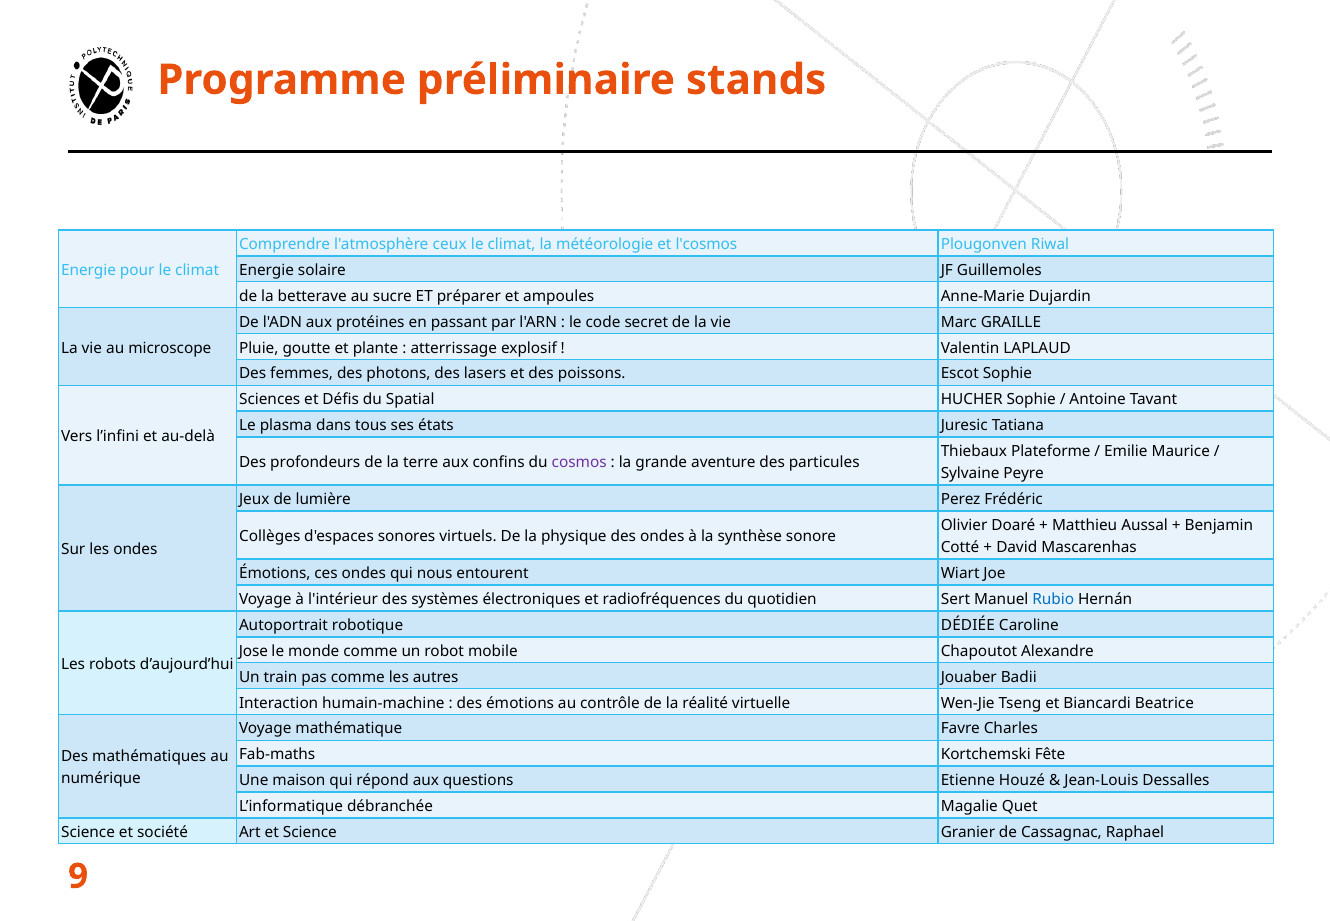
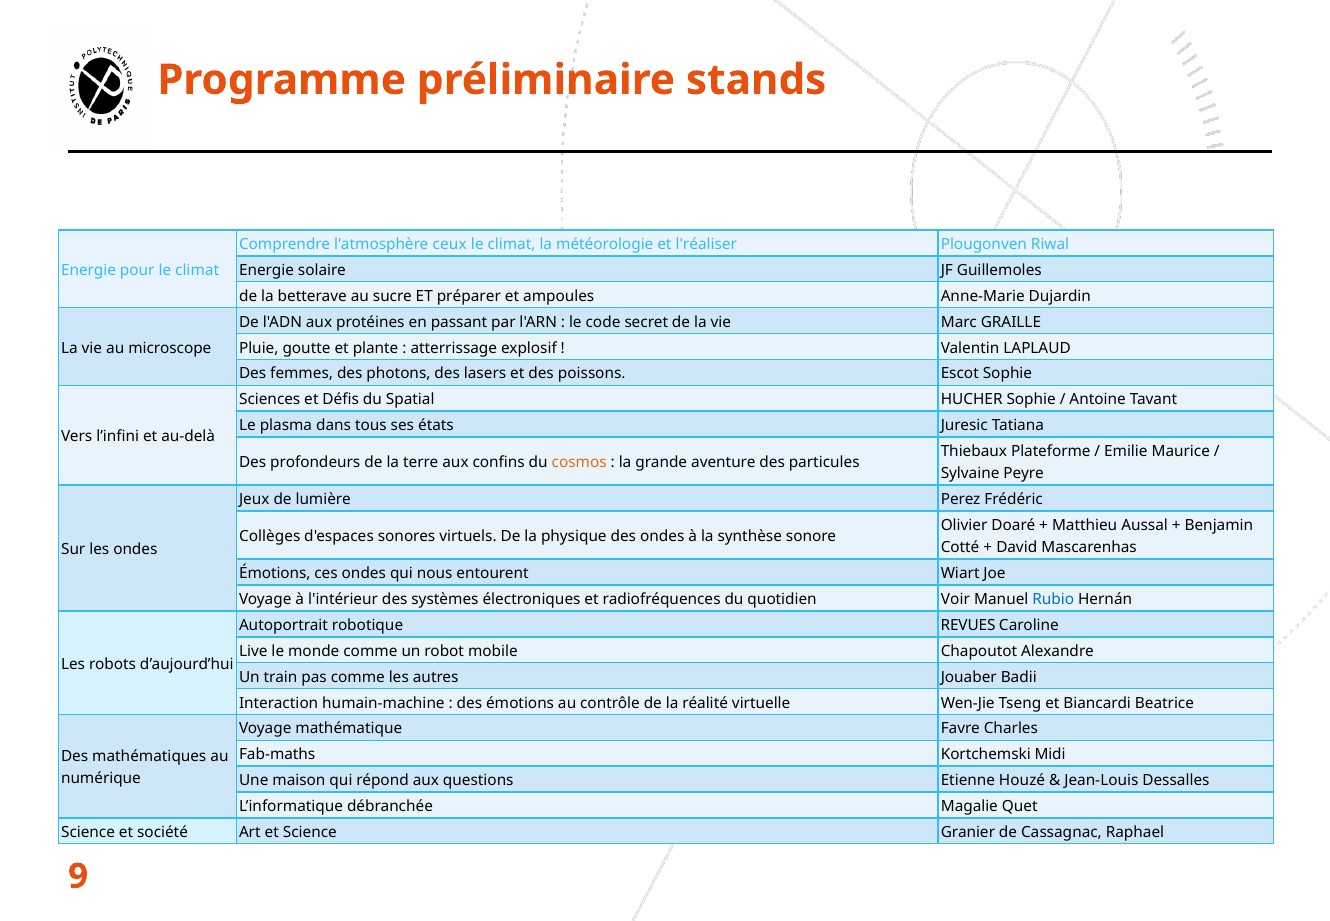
l'cosmos: l'cosmos -> l'réaliser
cosmos colour: purple -> orange
Sert: Sert -> Voir
DÉDIÉE: DÉDIÉE -> REVUES
Jose: Jose -> Live
Fête: Fête -> Midi
